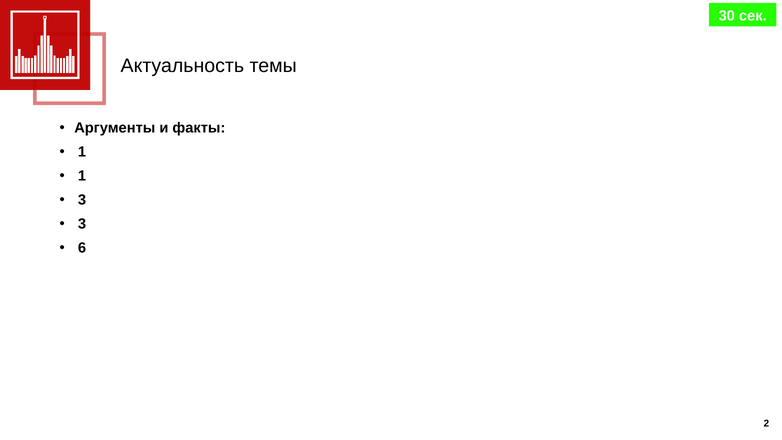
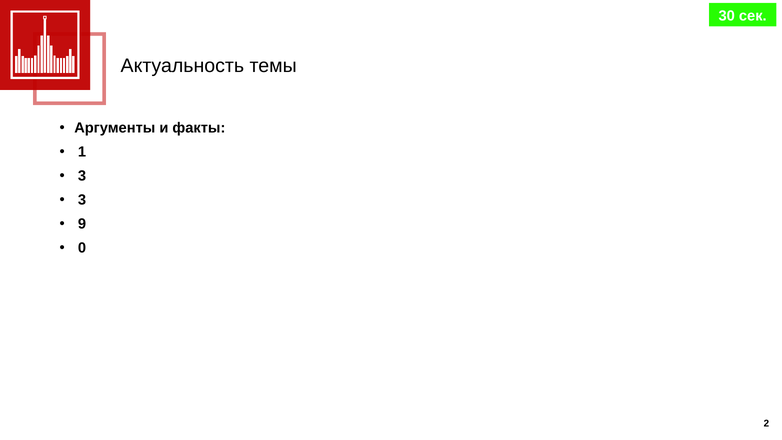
1 at (82, 176): 1 -> 3
3 at (82, 224): 3 -> 9
6: 6 -> 0
